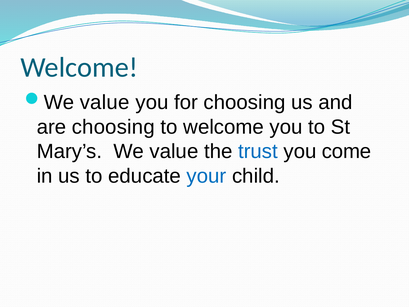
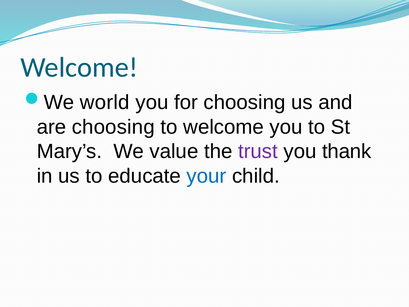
value at (105, 102): value -> world
trust colour: blue -> purple
come: come -> thank
